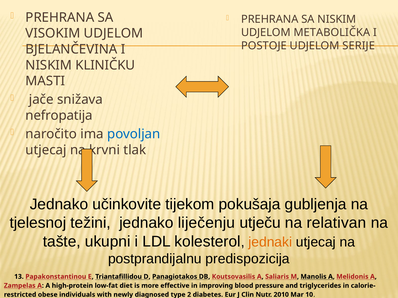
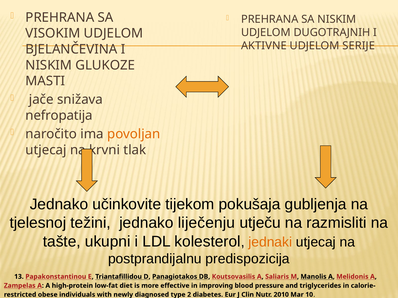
METABOLIČKA: METABOLIČKA -> DUGOTRAJNIH
POSTOJE: POSTOJE -> AKTIVNE
KLINIČKU: KLINIČKU -> GLUKOZE
povoljan colour: blue -> orange
relativan: relativan -> razmisliti
